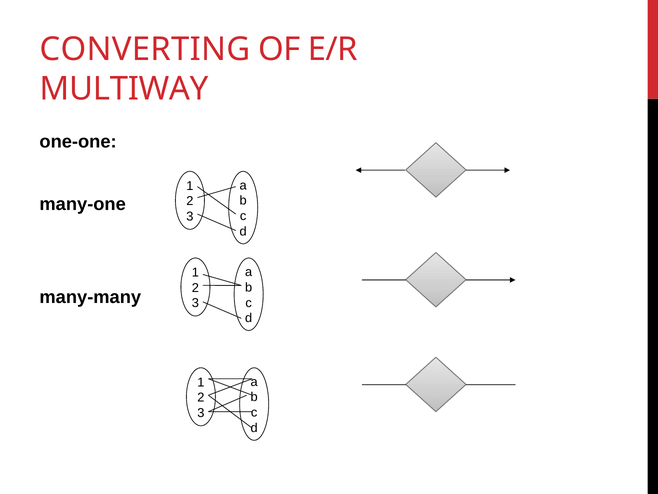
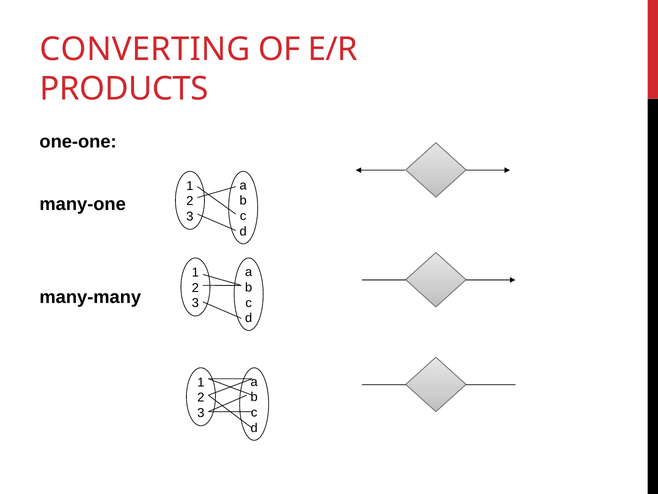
MULTIWAY: MULTIWAY -> PRODUCTS
